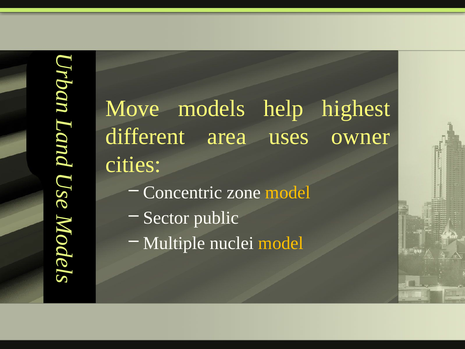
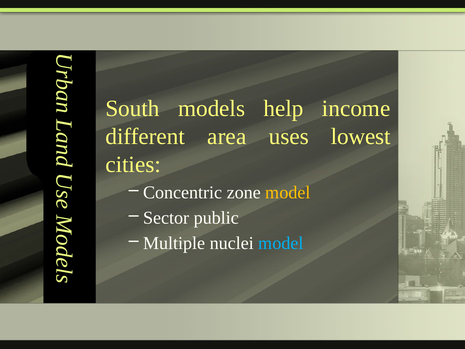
Move: Move -> South
highest: highest -> income
owner: owner -> lowest
model at (281, 243) colour: yellow -> light blue
